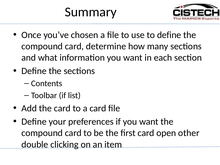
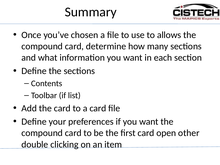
to define: define -> allows
